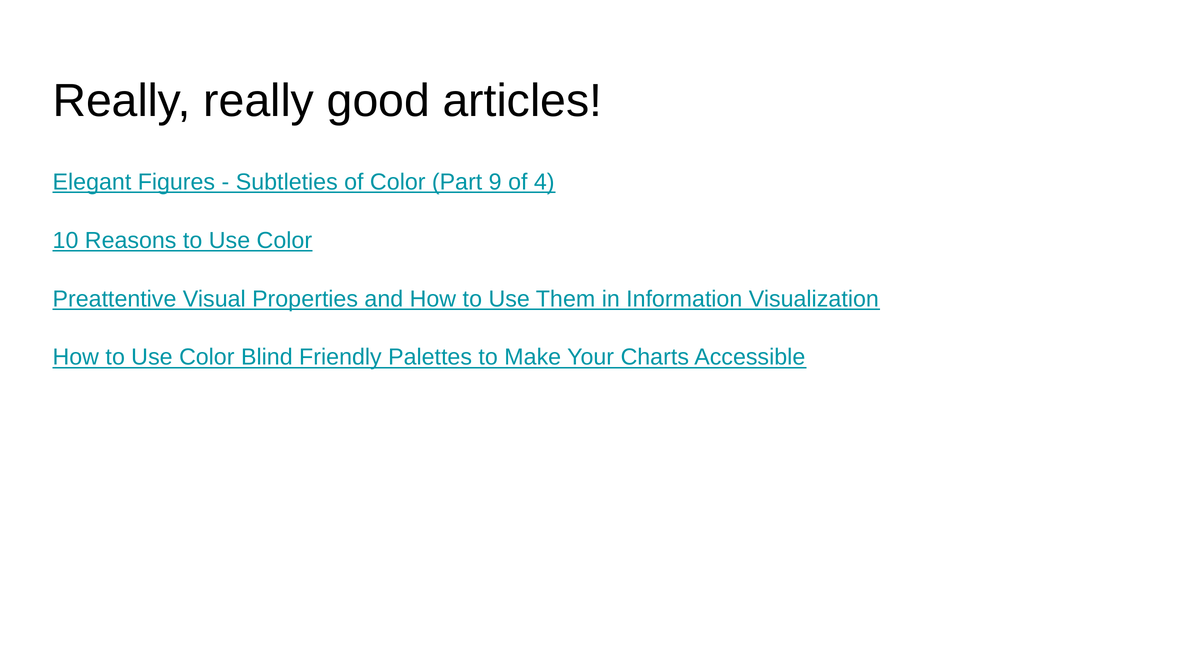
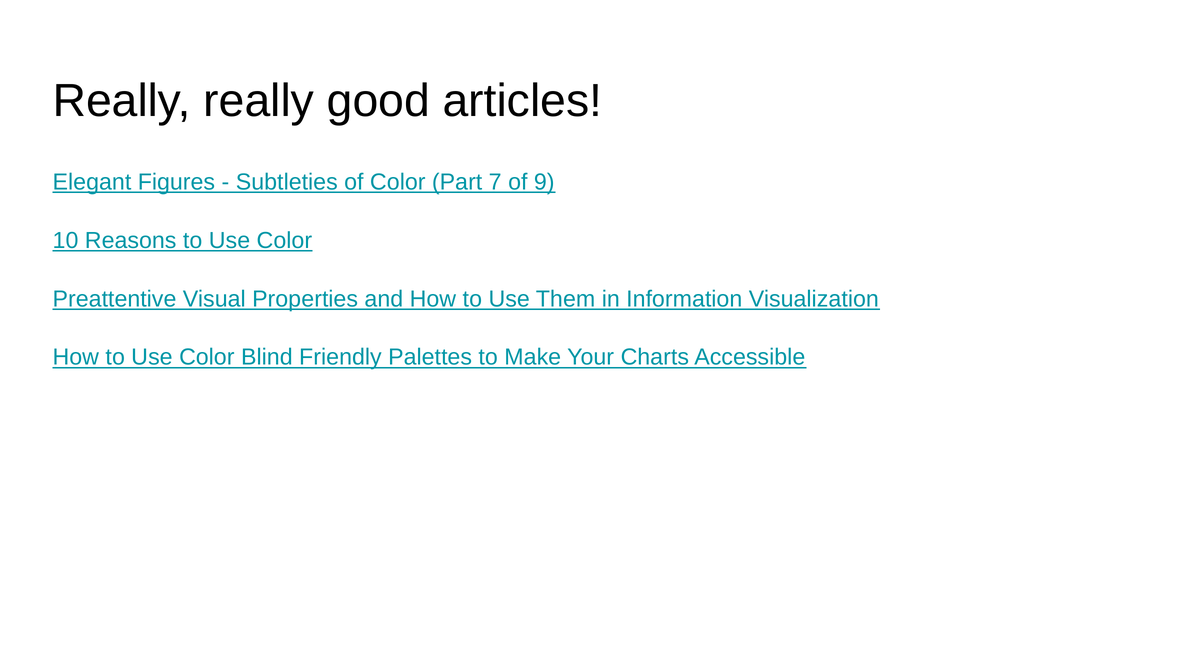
9: 9 -> 7
4: 4 -> 9
